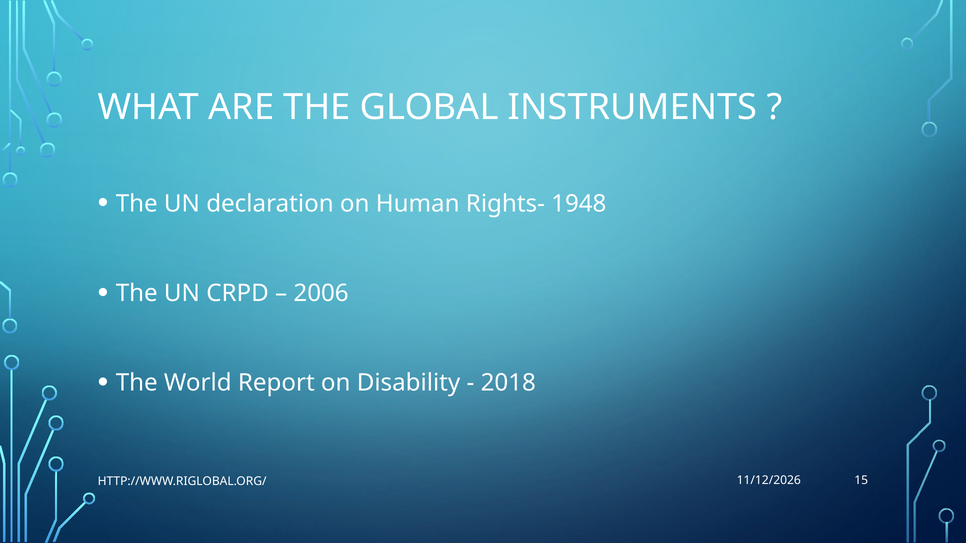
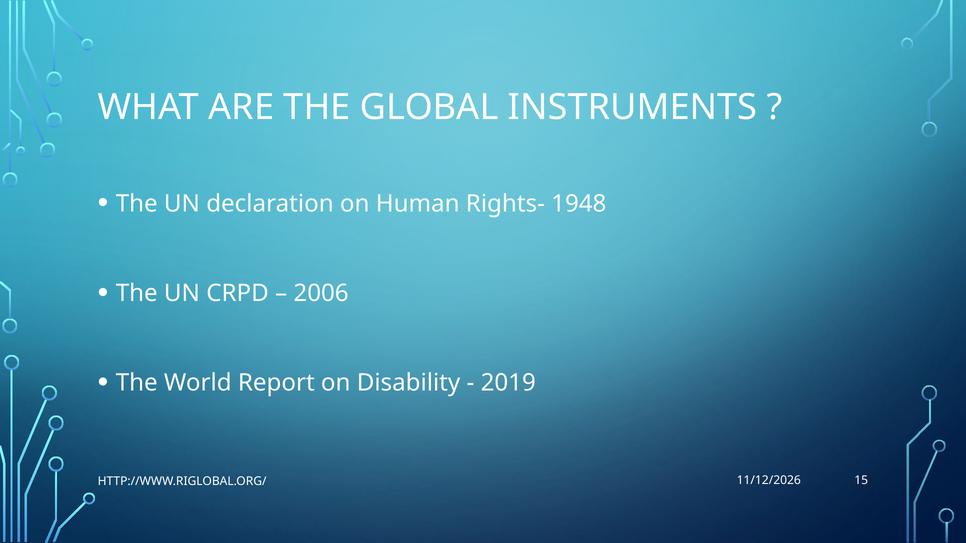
2018: 2018 -> 2019
